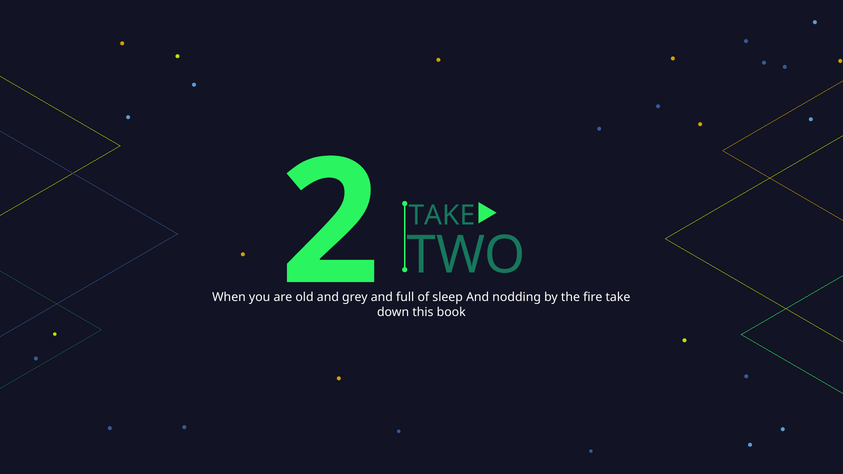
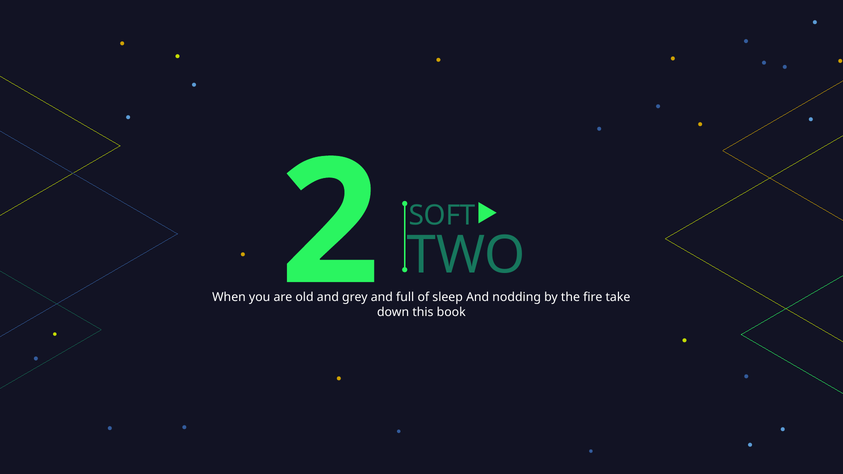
TAKE at (442, 215): TAKE -> SOFT
